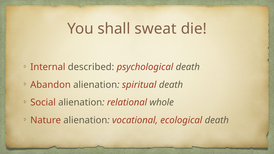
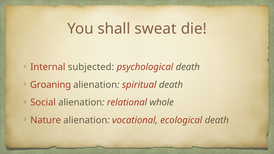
described: described -> subjected
Abandon: Abandon -> Groaning
